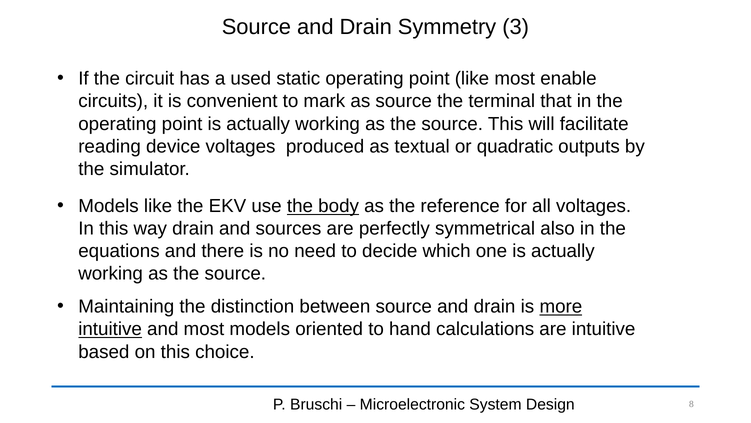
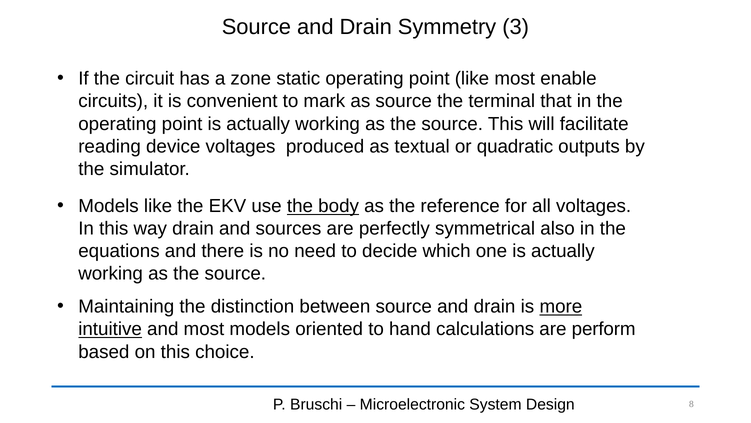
used: used -> zone
are intuitive: intuitive -> perform
